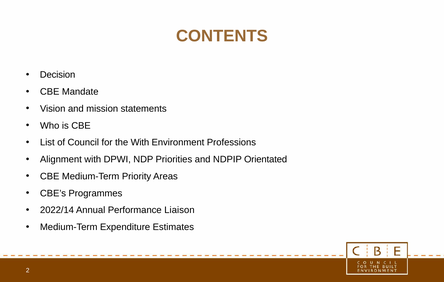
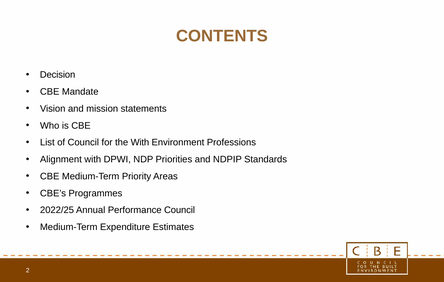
Orientated: Orientated -> Standards
2022/14: 2022/14 -> 2022/25
Performance Liaison: Liaison -> Council
